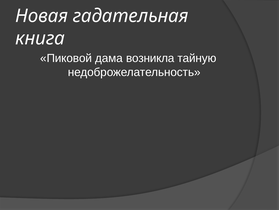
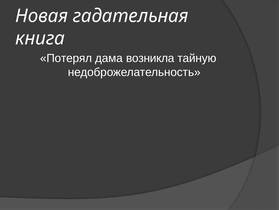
Пиковой: Пиковой -> Потерял
